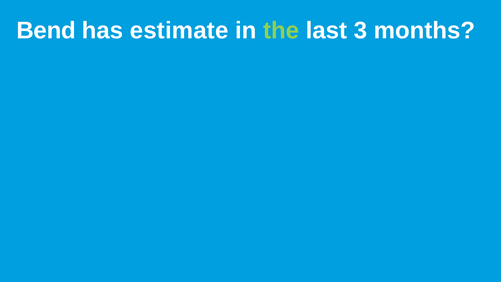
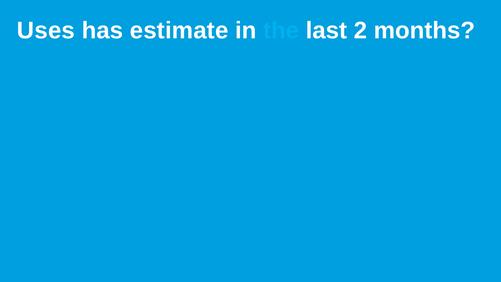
Bend: Bend -> Uses
the colour: light green -> light blue
3: 3 -> 2
